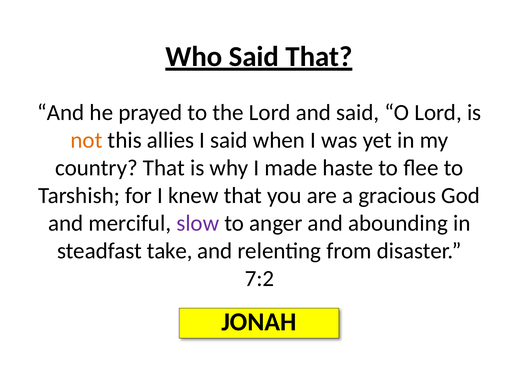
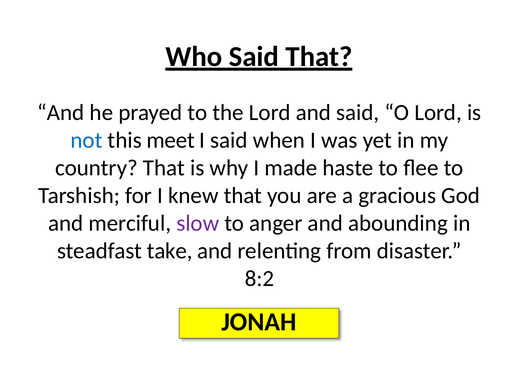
not colour: orange -> blue
allies: allies -> meet
7:2: 7:2 -> 8:2
